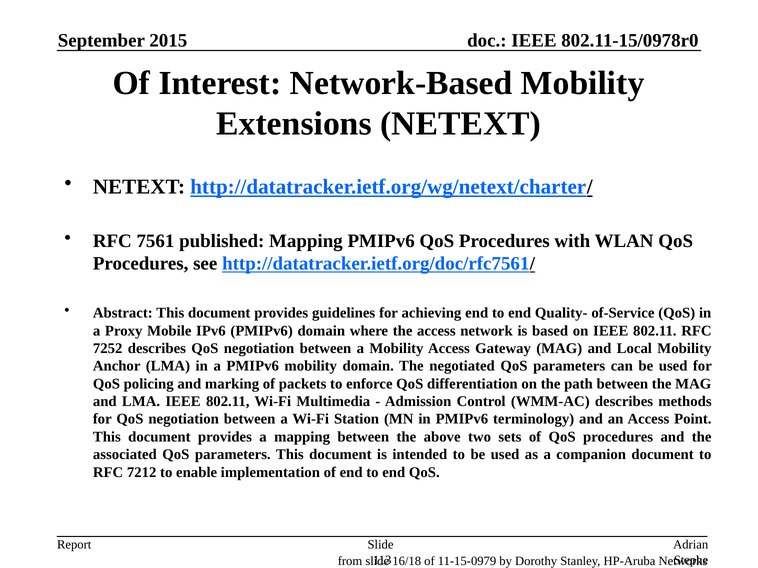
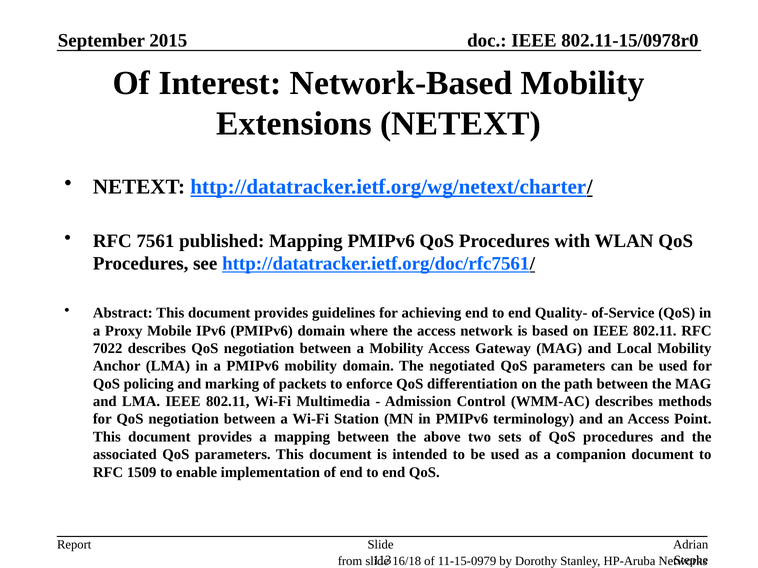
7252: 7252 -> 7022
7212: 7212 -> 1509
